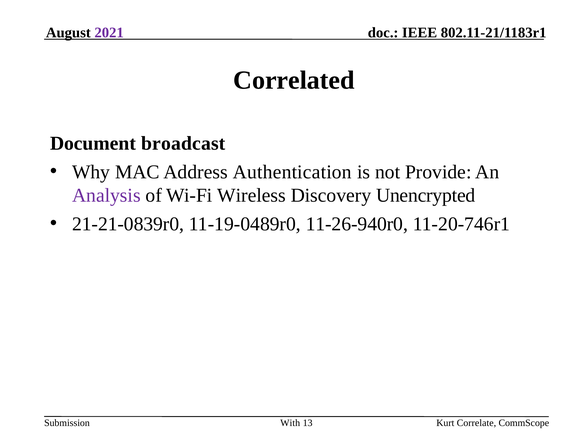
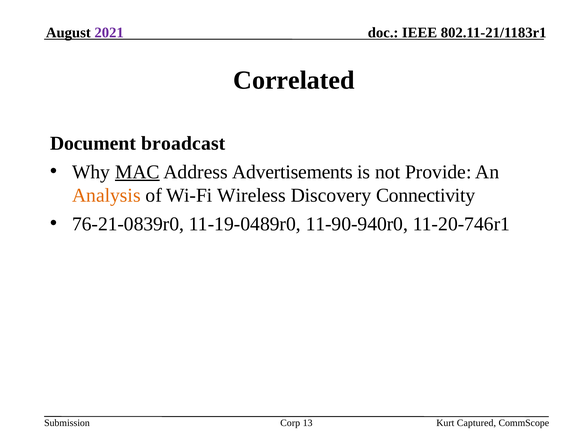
MAC underline: none -> present
Authentication: Authentication -> Advertisements
Analysis colour: purple -> orange
Unencrypted: Unencrypted -> Connectivity
21-21-0839r0: 21-21-0839r0 -> 76-21-0839r0
11-26-940r0: 11-26-940r0 -> 11-90-940r0
With: With -> Corp
Correlate: Correlate -> Captured
